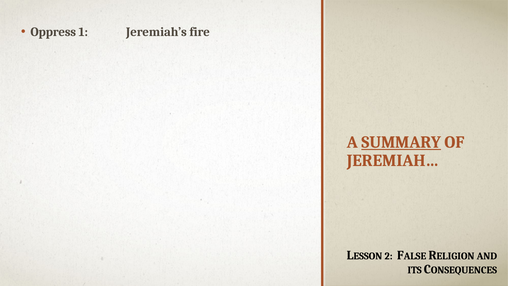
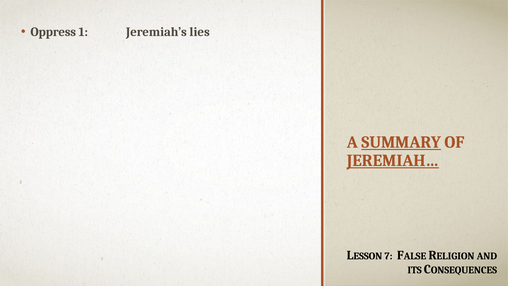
fire: fire -> lies
JEREMIAH… underline: none -> present
2: 2 -> 7
